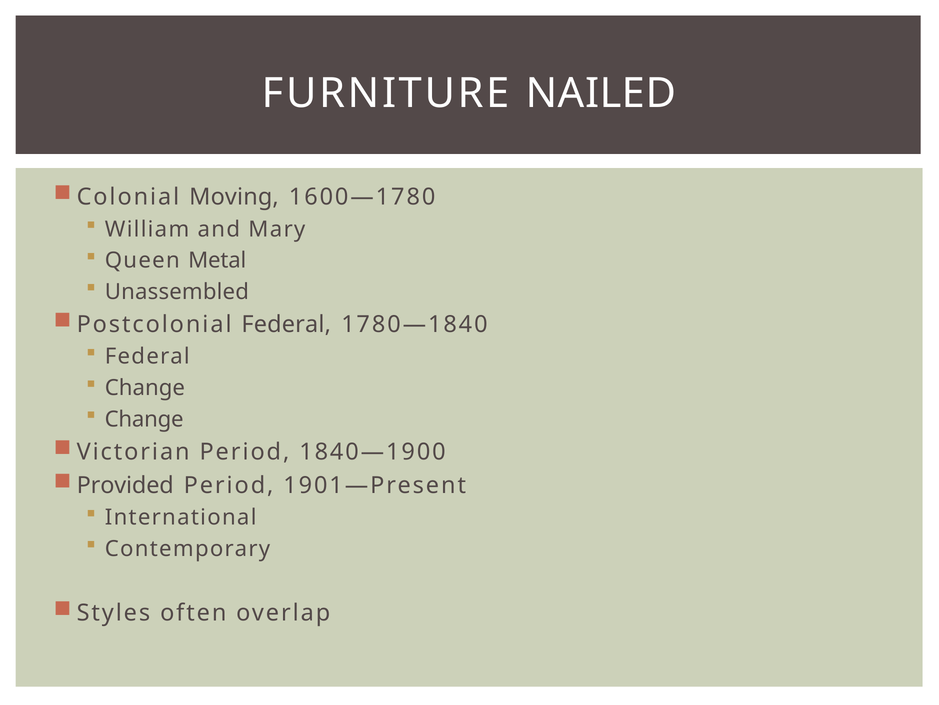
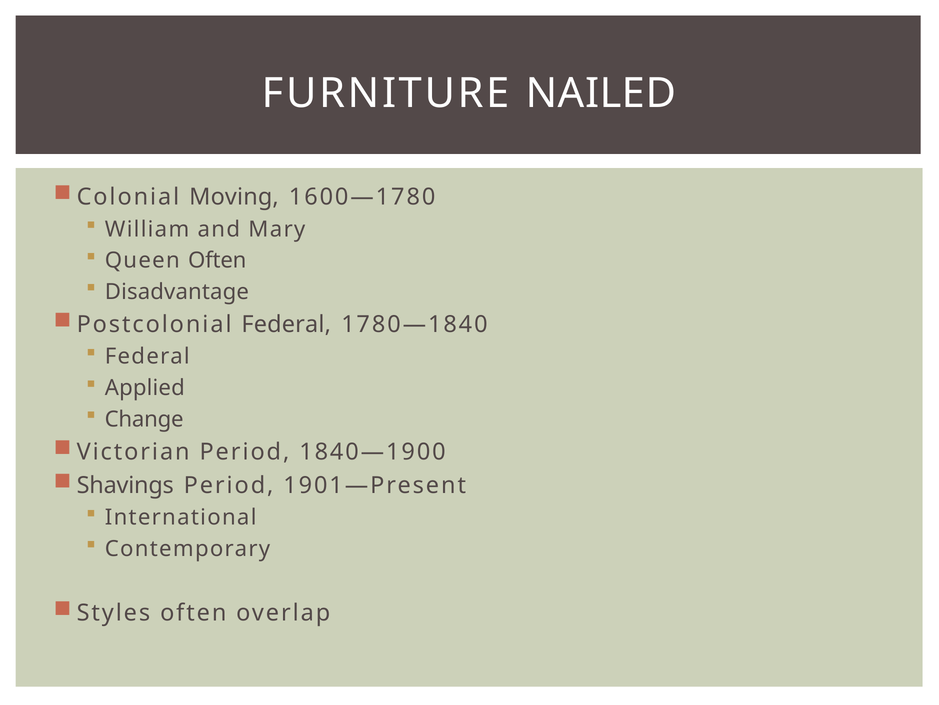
Queen Metal: Metal -> Often
Unassembled: Unassembled -> Disadvantage
Change at (145, 388): Change -> Applied
Provided: Provided -> Shavings
